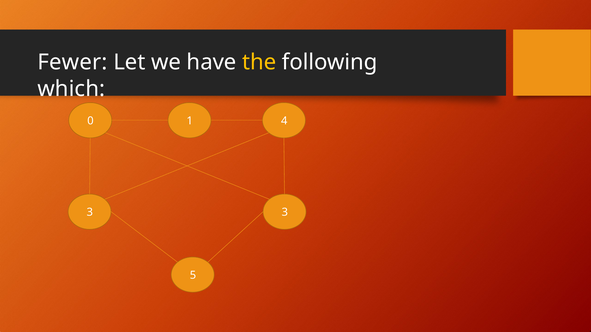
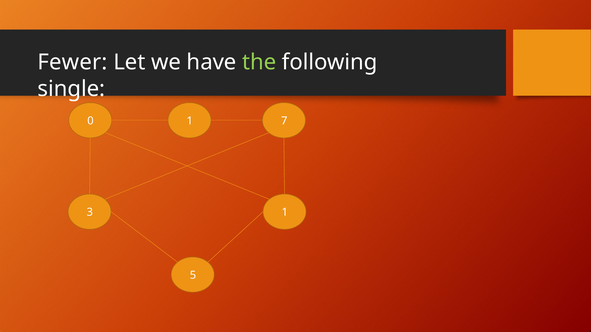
the colour: yellow -> light green
which: which -> single
4: 4 -> 7
3 3: 3 -> 1
